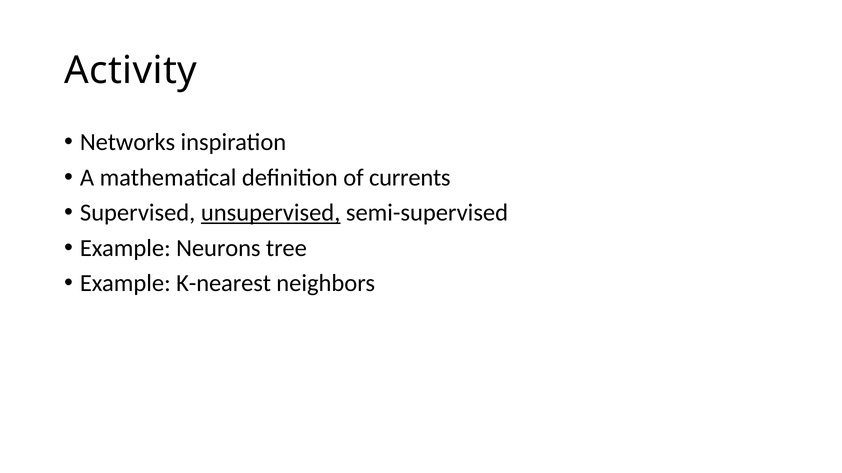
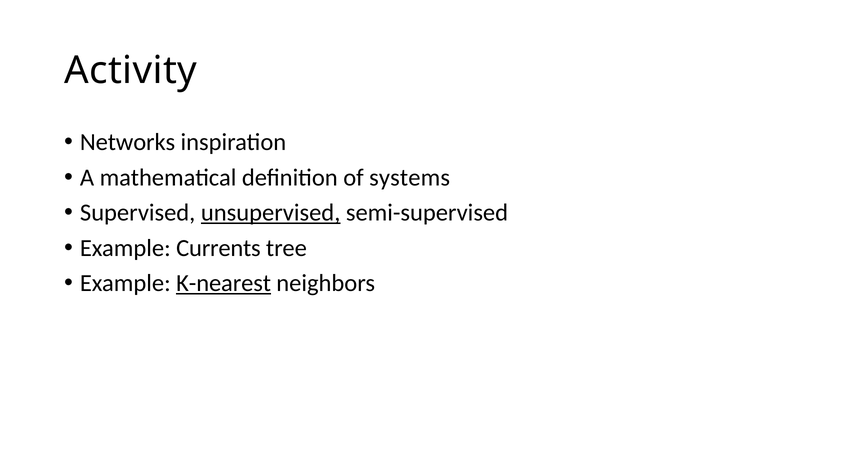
currents: currents -> systems
Neurons: Neurons -> Currents
K-nearest underline: none -> present
